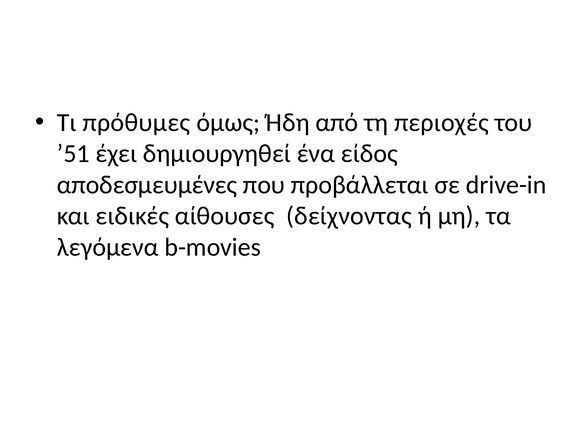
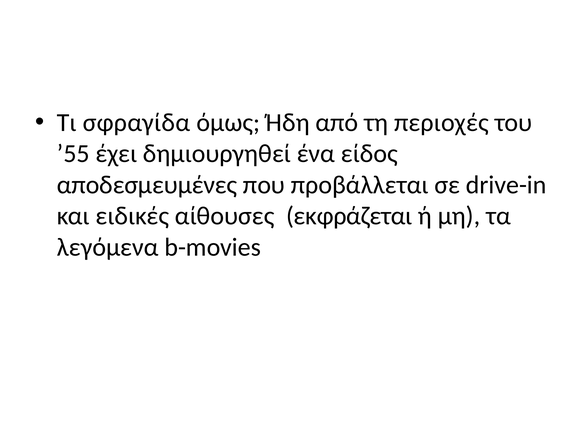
πρόθυμες: πρόθυμες -> σφραγίδα
’51: ’51 -> ’55
δείχνοντας: δείχνοντας -> εκφράζεται
